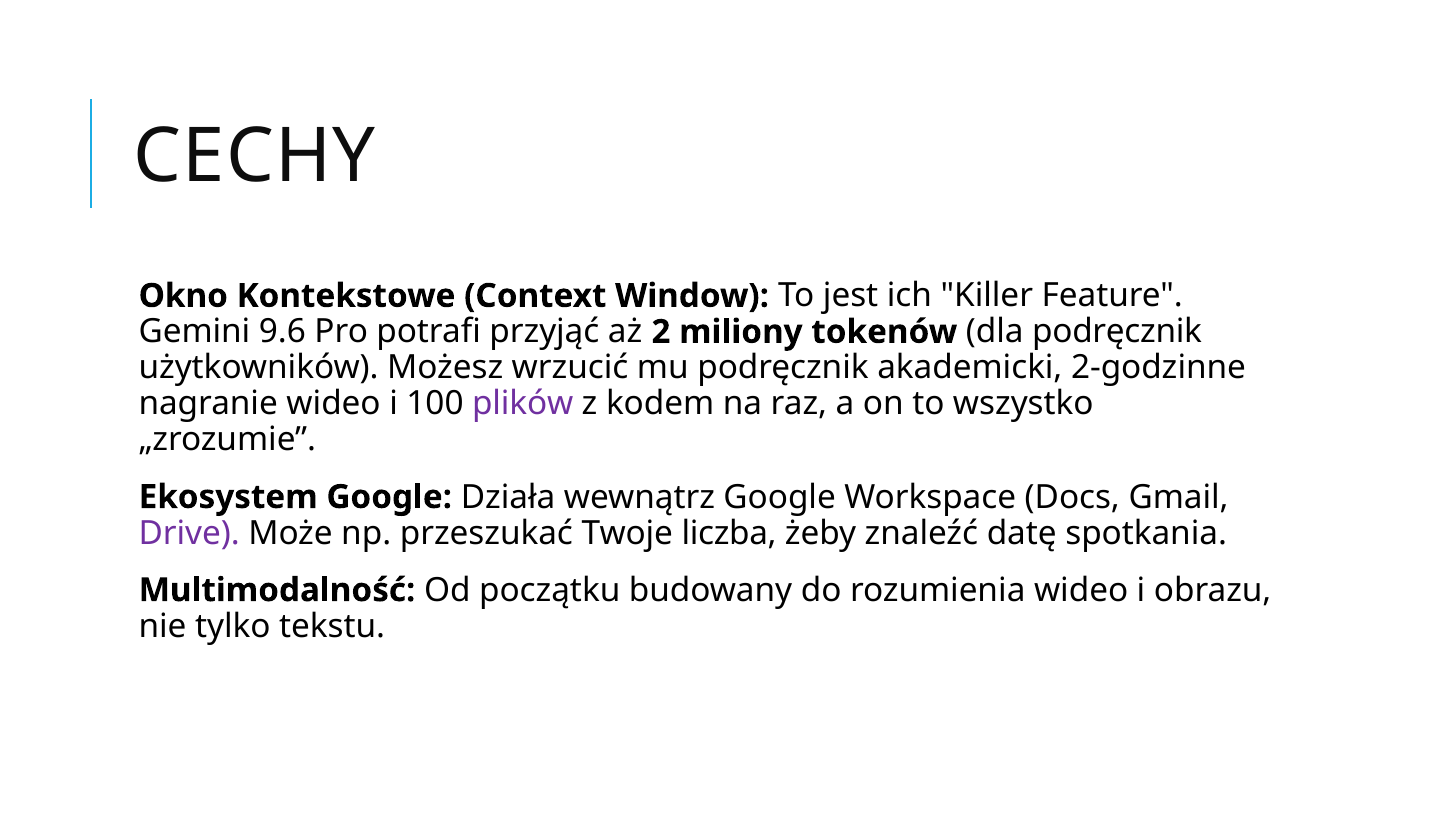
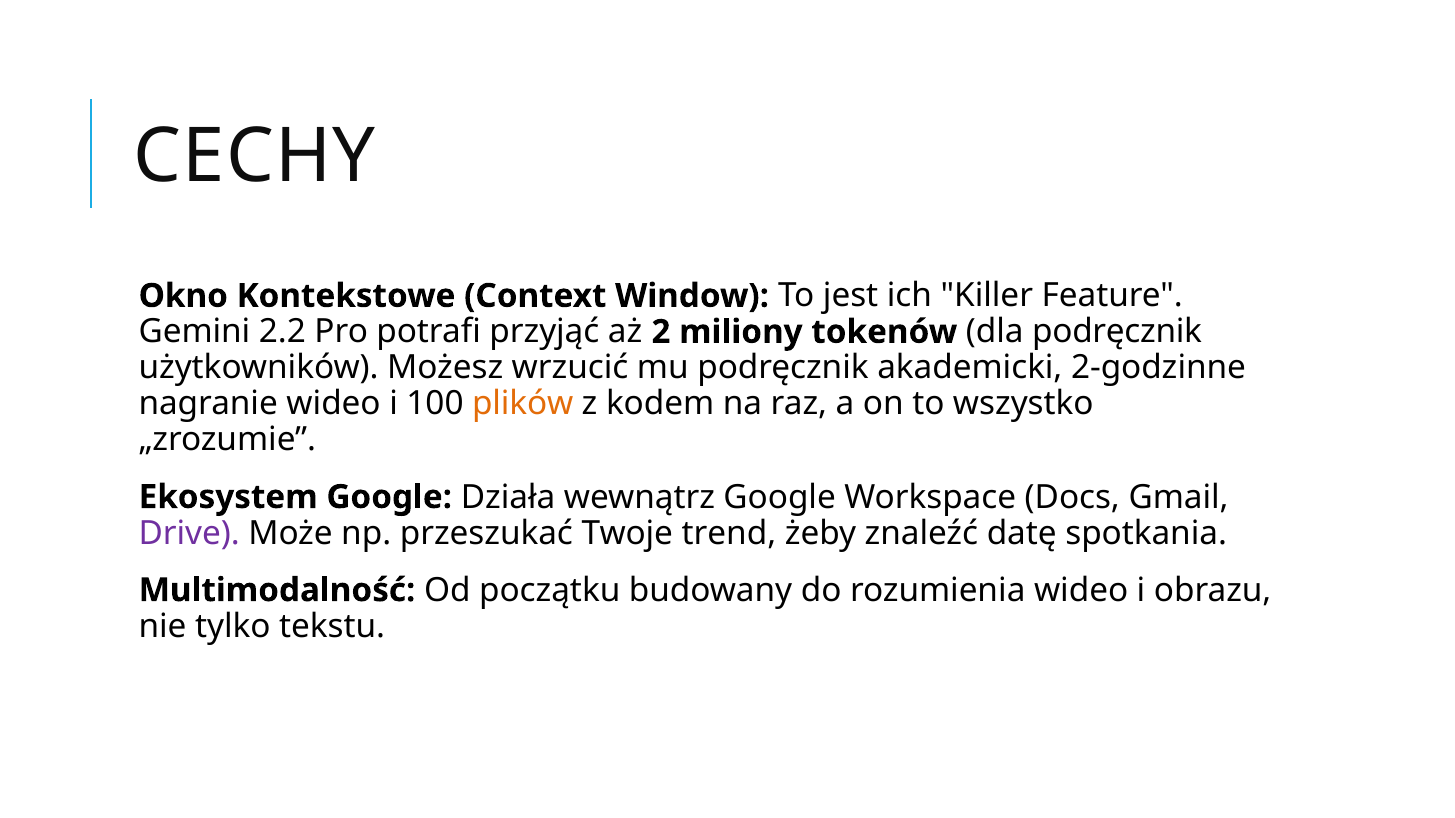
9.6: 9.6 -> 2.2
plików colour: purple -> orange
liczba: liczba -> trend
